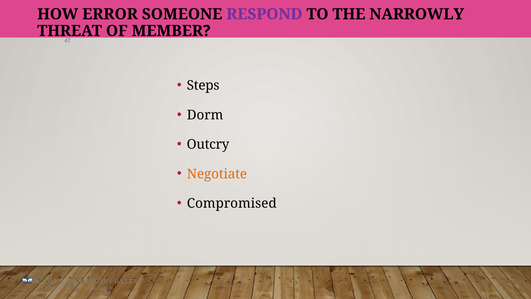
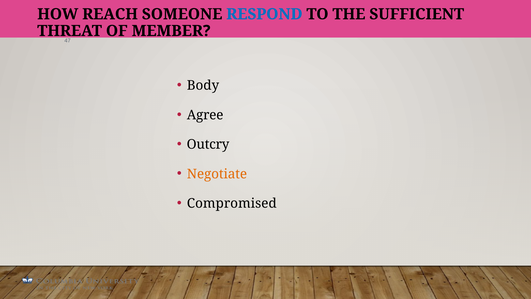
ERROR: ERROR -> REACH
RESPOND colour: purple -> blue
NARROWLY: NARROWLY -> SUFFICIENT
Steps: Steps -> Body
Dorm: Dorm -> Agree
